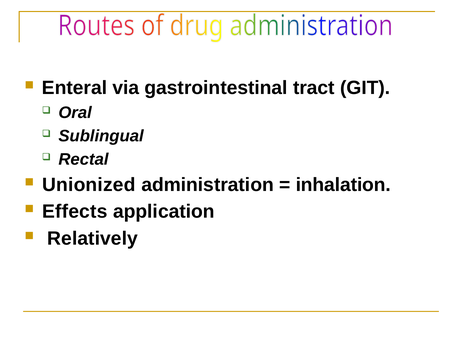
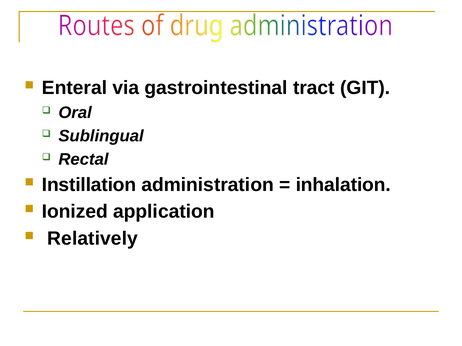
Unionized: Unionized -> Instillation
Effects: Effects -> Ionized
